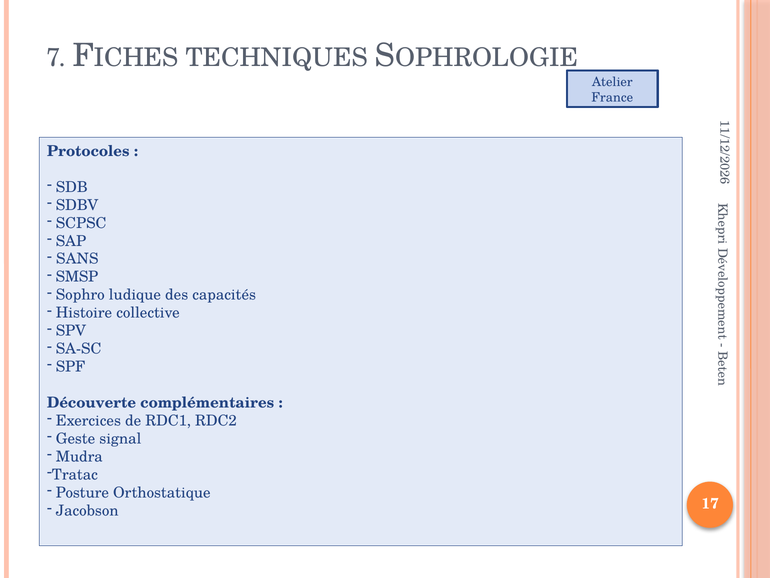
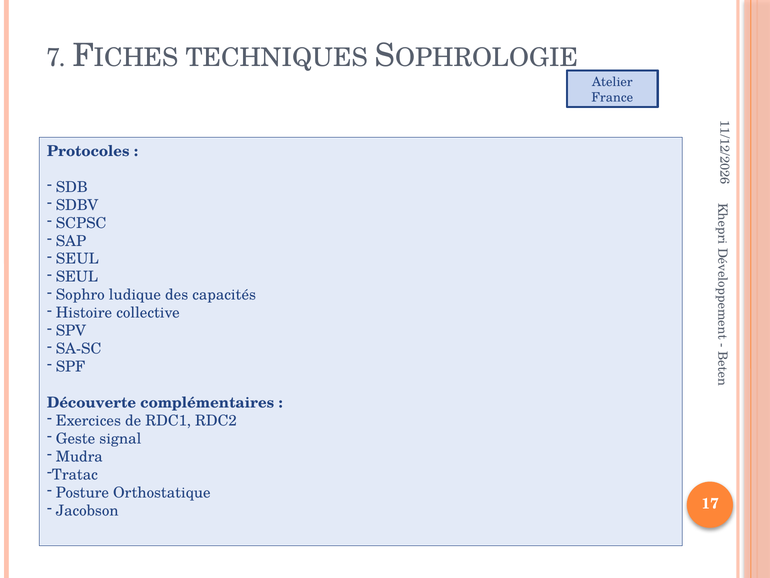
SANS at (77, 259): SANS -> SEUL
SMSP at (77, 277): SMSP -> SEUL
